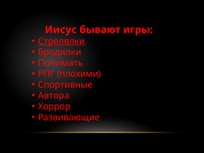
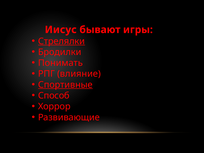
плохими: плохими -> влияние
Спортивные underline: none -> present
Автора: Автора -> Способ
